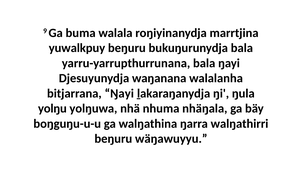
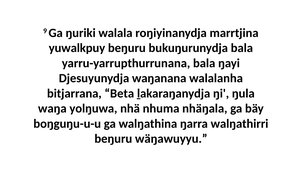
buma: buma -> ŋuriki
bitjarrana Ŋayi: Ŋayi -> Beta
yolŋu: yolŋu -> waŋa
